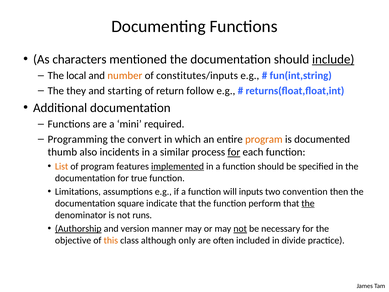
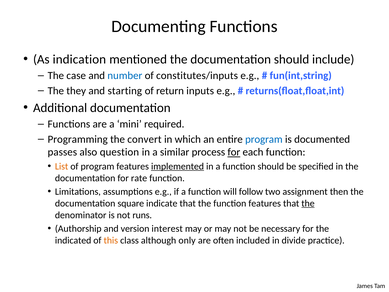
characters: characters -> indication
include underline: present -> none
local: local -> case
number colour: orange -> blue
follow: follow -> inputs
program at (264, 139) colour: orange -> blue
thumb: thumb -> passes
incidents: incidents -> question
true: true -> rate
inputs: inputs -> follow
convention: convention -> assignment
function perform: perform -> features
Authorship underline: present -> none
manner: manner -> interest
not at (240, 228) underline: present -> none
objective: objective -> indicated
